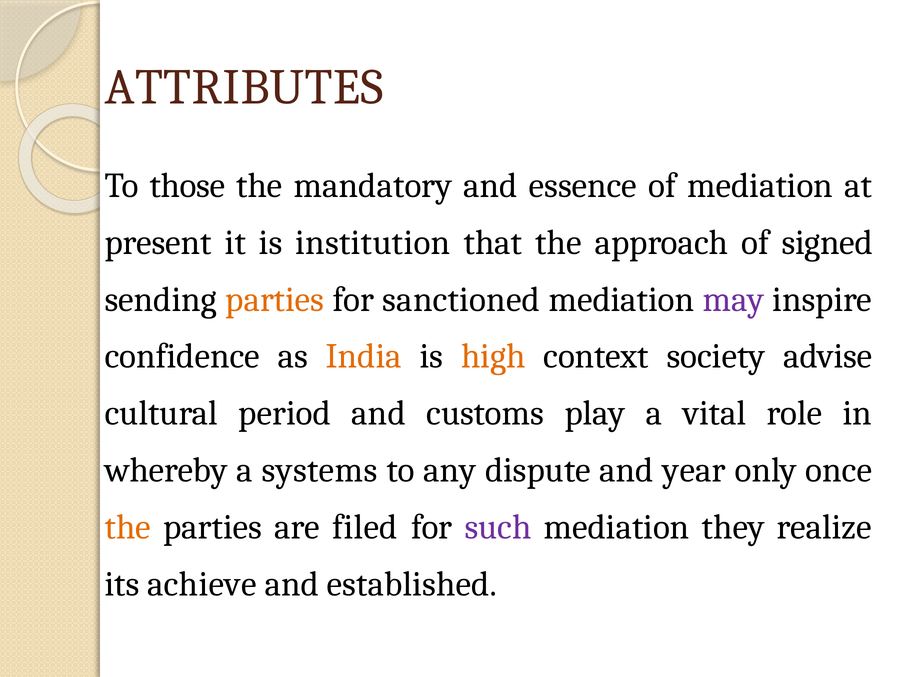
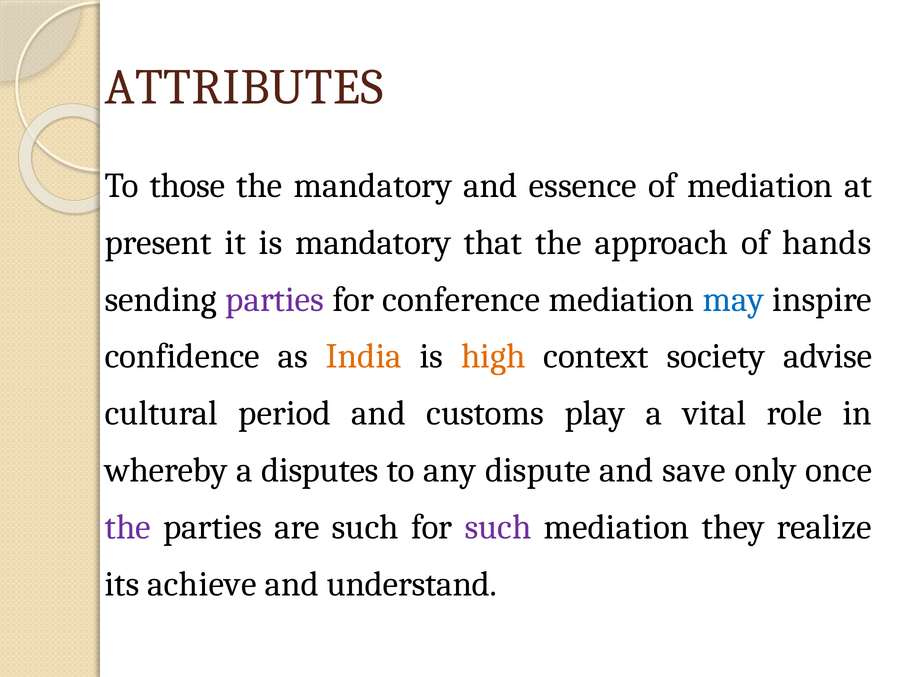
is institution: institution -> mandatory
signed: signed -> hands
parties at (275, 299) colour: orange -> purple
sanctioned: sanctioned -> conference
may colour: purple -> blue
systems: systems -> disputes
year: year -> save
the at (128, 527) colour: orange -> purple
are filed: filed -> such
established: established -> understand
